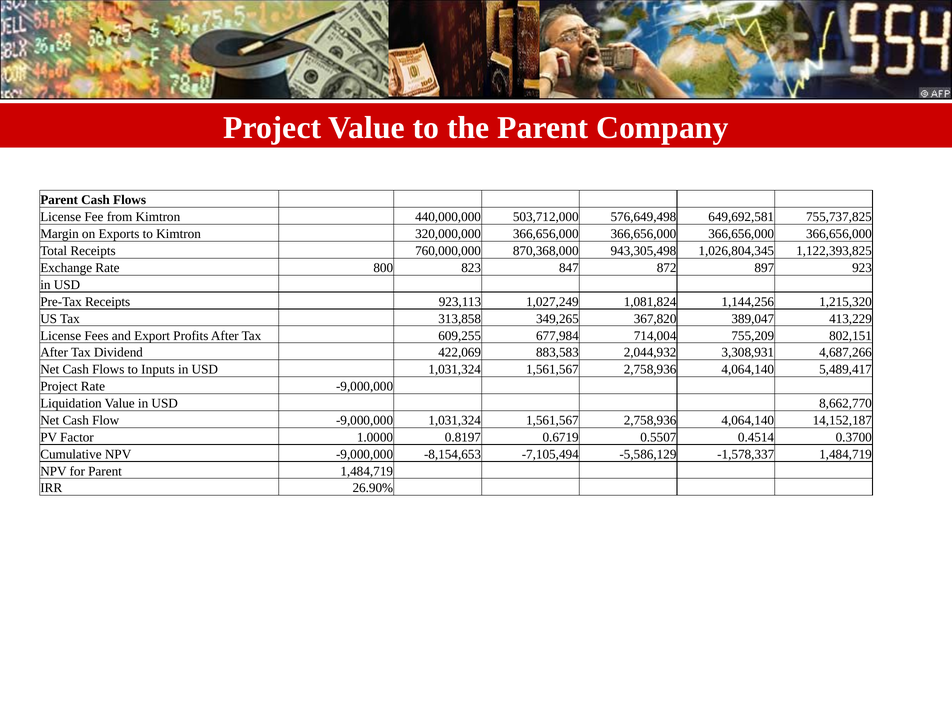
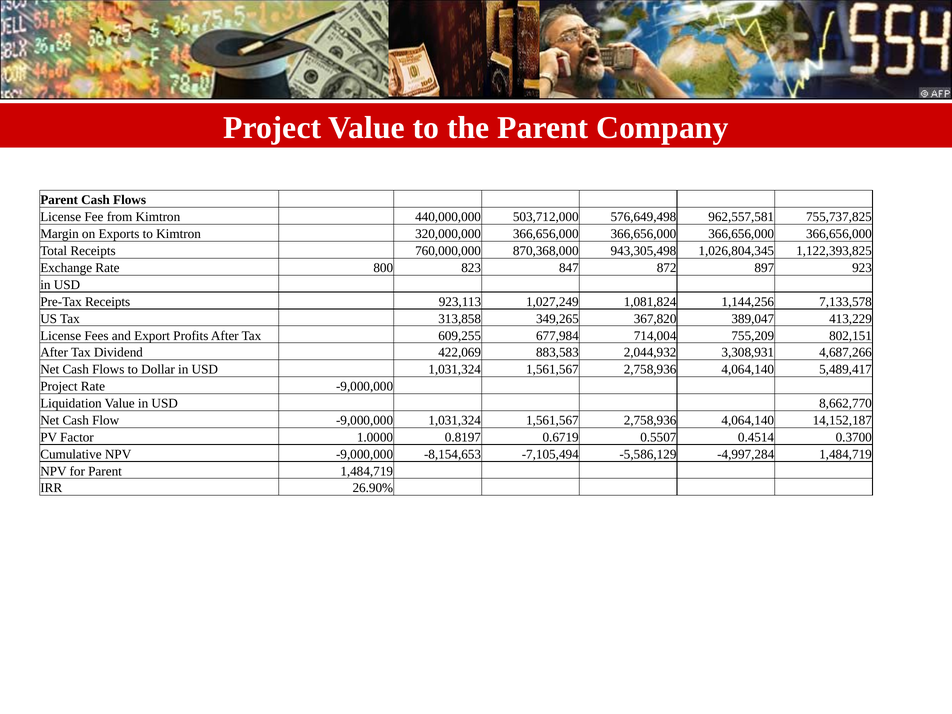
649,692,581: 649,692,581 -> 962,557,581
1,215,320: 1,215,320 -> 7,133,578
Inputs: Inputs -> Dollar
-1,578,337: -1,578,337 -> -4,997,284
